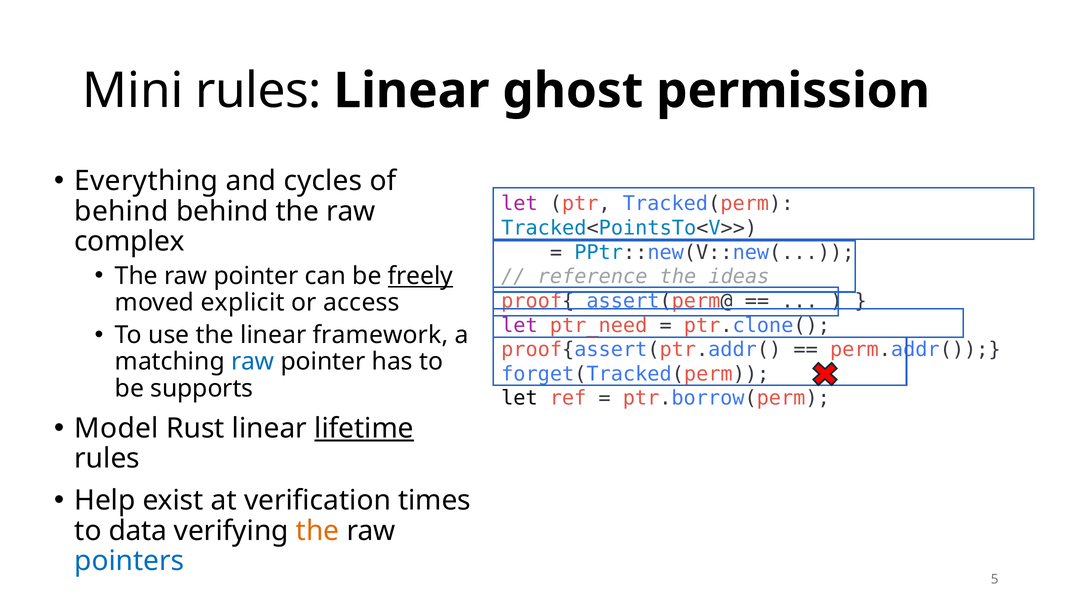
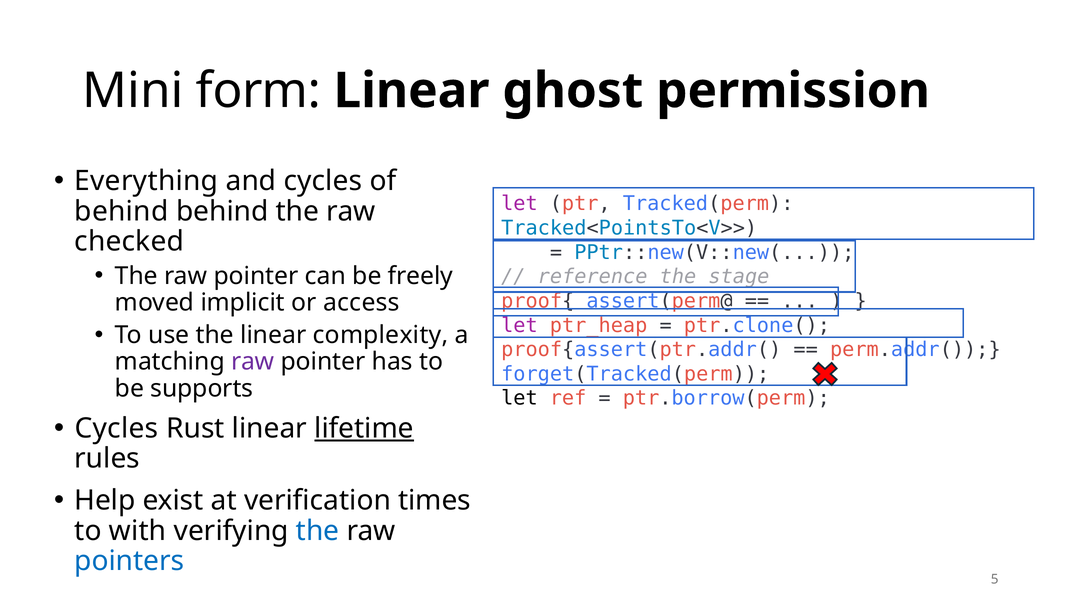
Mini rules: rules -> form
complex: complex -> checked
freely underline: present -> none
ideas: ideas -> stage
explicit: explicit -> implicit
ptr_need: ptr_need -> ptr_heap
framework: framework -> complexity
raw at (253, 362) colour: blue -> purple
Model at (117, 428): Model -> Cycles
data: data -> with
the at (318, 531) colour: orange -> blue
